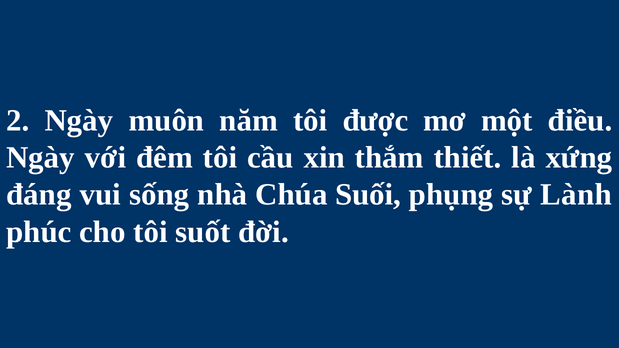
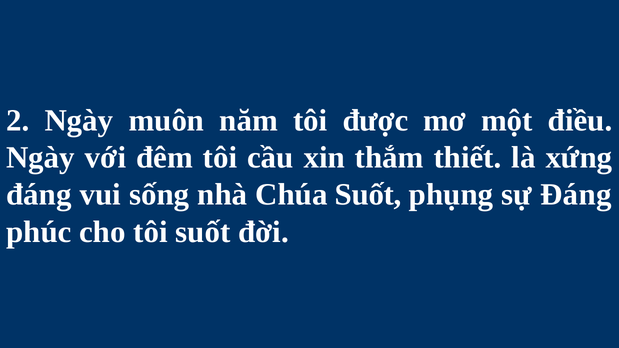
Chúa Suối: Suối -> Suốt
sự Lành: Lành -> Đáng
